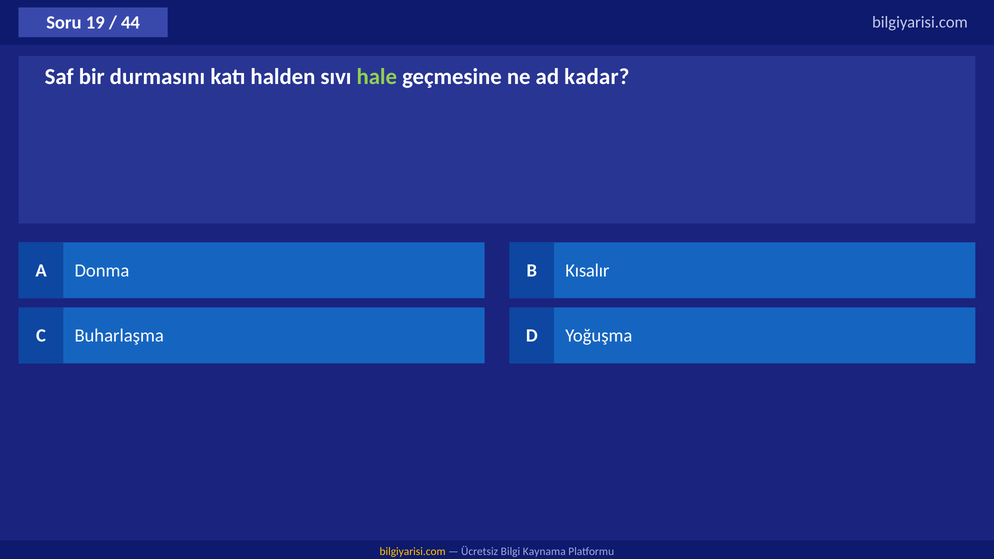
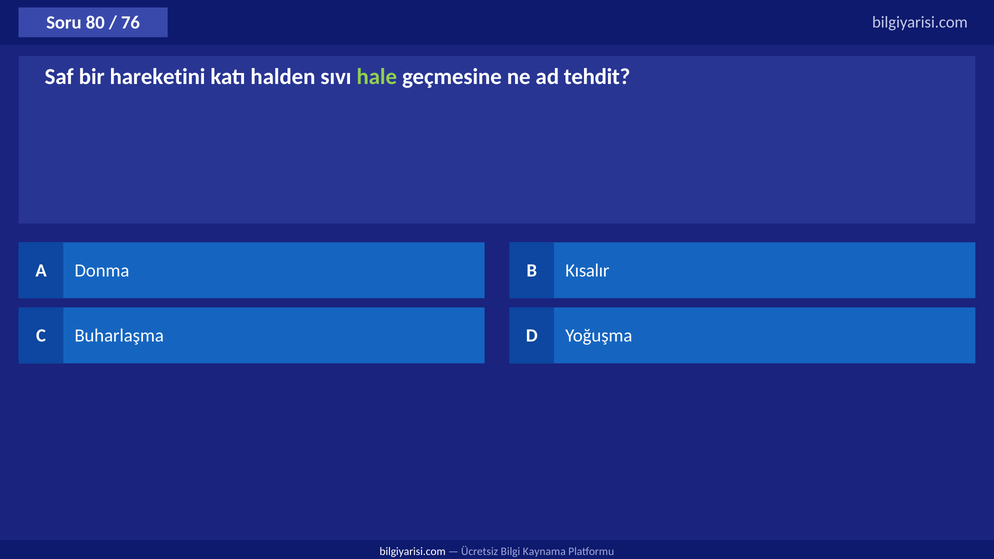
19: 19 -> 80
44: 44 -> 76
durmasını: durmasını -> hareketini
kadar: kadar -> tehdit
bilgiyarisi.com at (413, 551) colour: yellow -> white
